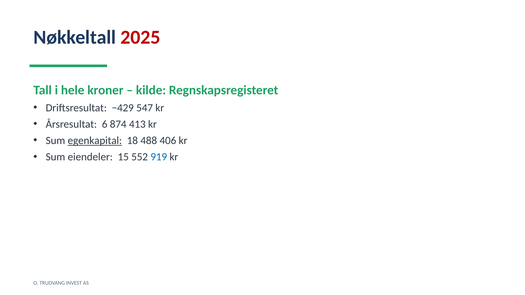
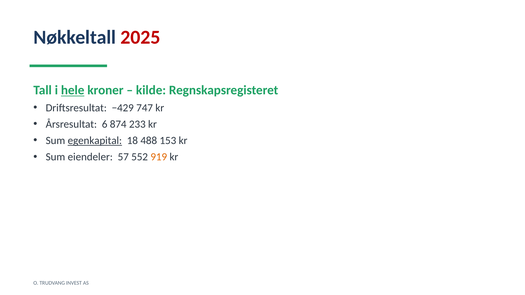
hele underline: none -> present
547: 547 -> 747
413: 413 -> 233
406: 406 -> 153
15: 15 -> 57
919 colour: blue -> orange
